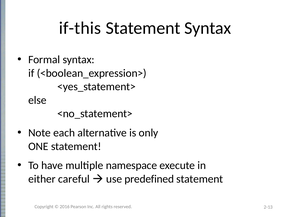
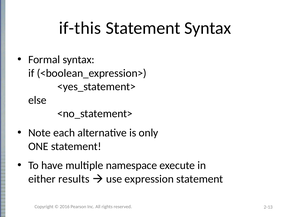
careful: careful -> results
predefined: predefined -> expression
